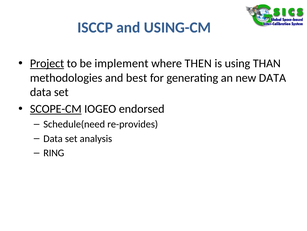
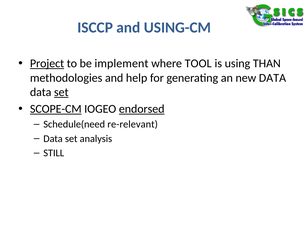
THEN: THEN -> TOOL
best: best -> help
set at (61, 92) underline: none -> present
endorsed underline: none -> present
re-provides: re-provides -> re-relevant
RING: RING -> STILL
